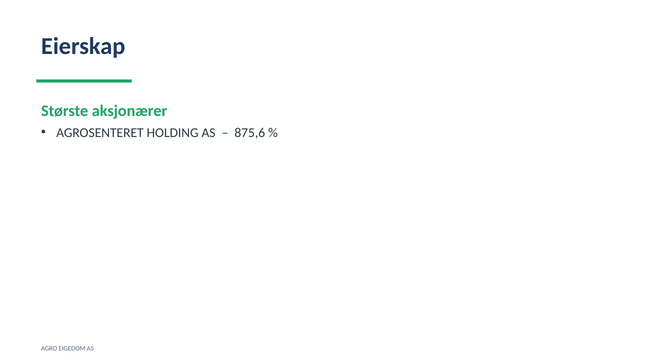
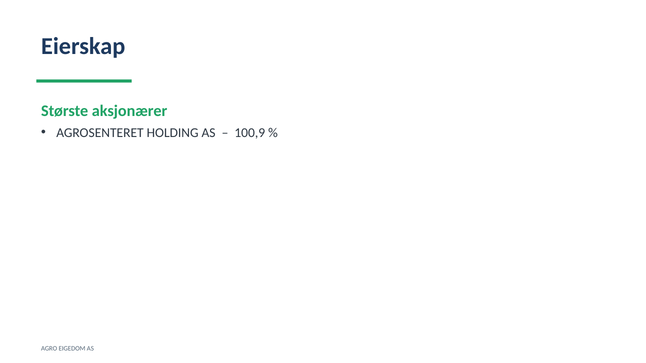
875,6: 875,6 -> 100,9
